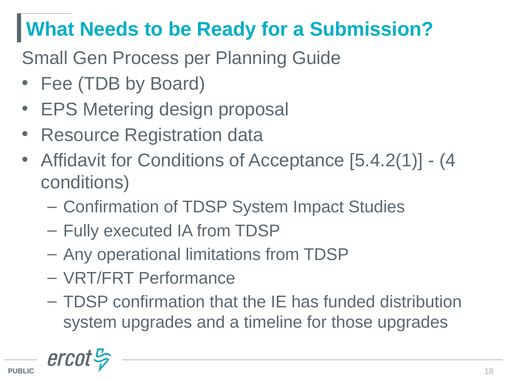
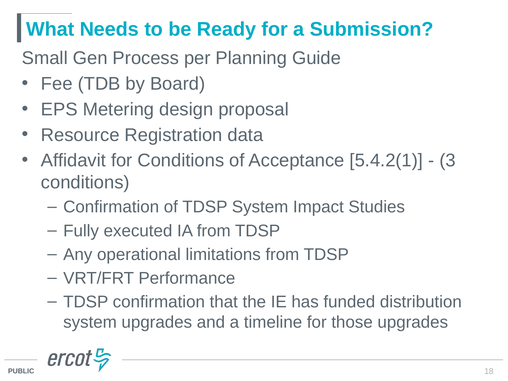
4: 4 -> 3
